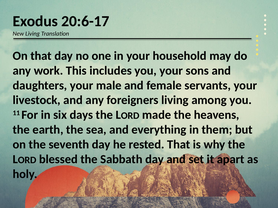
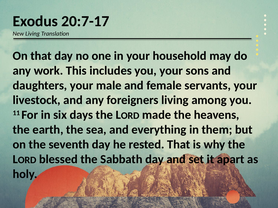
20:6-17: 20:6-17 -> 20:7-17
